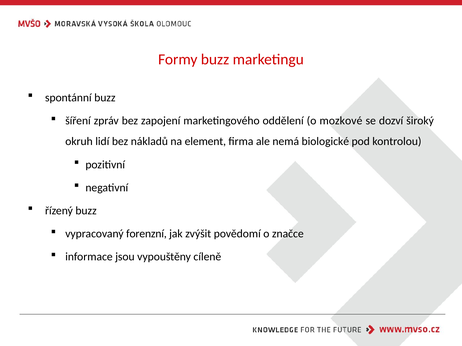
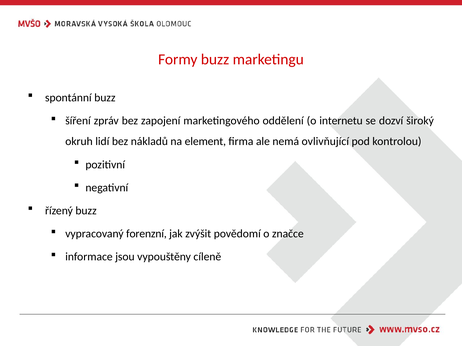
mozkové: mozkové -> internetu
biologické: biologické -> ovlivňující
